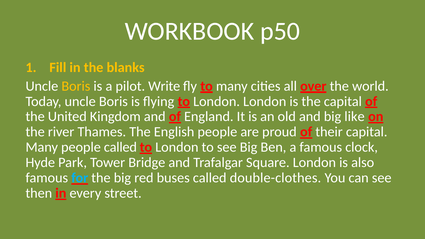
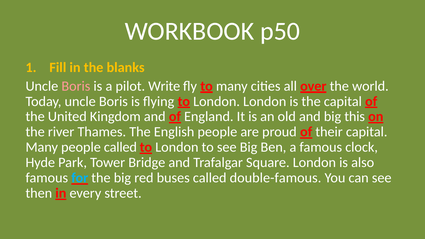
Boris at (76, 86) colour: yellow -> pink
like: like -> this
double-clothes: double-clothes -> double-famous
